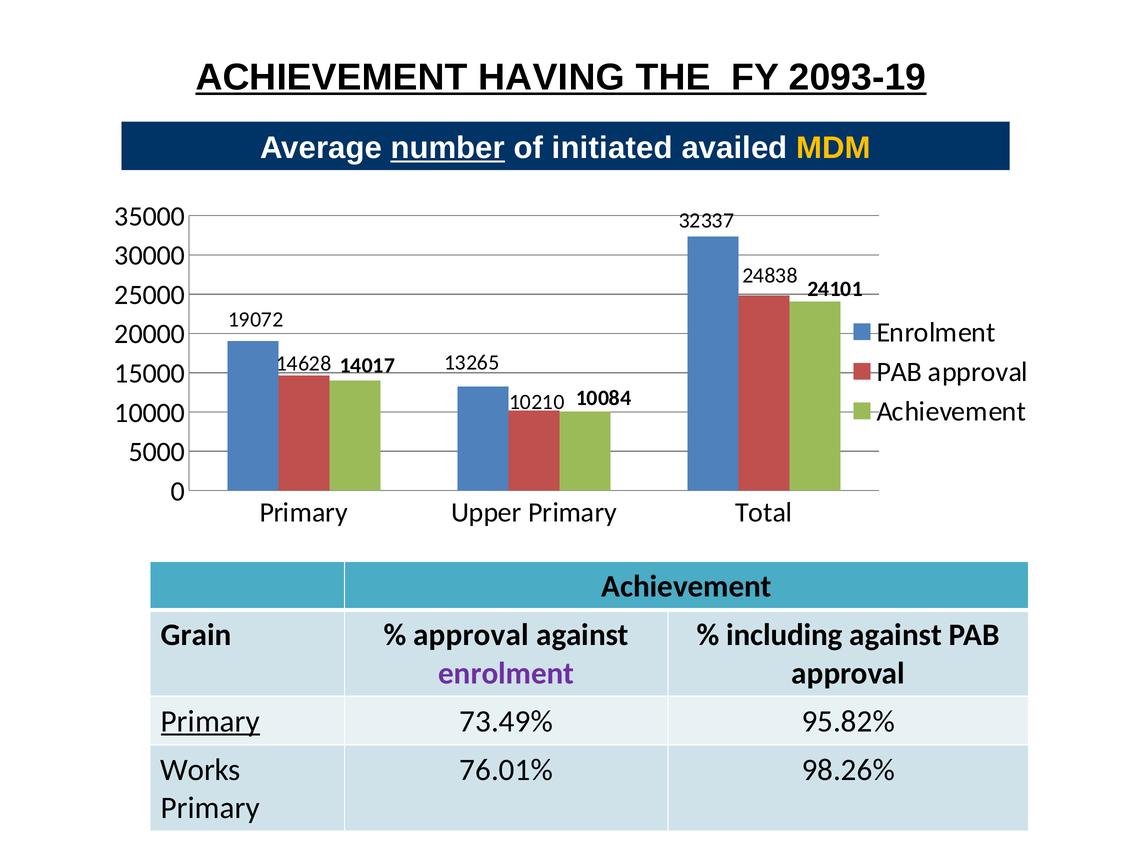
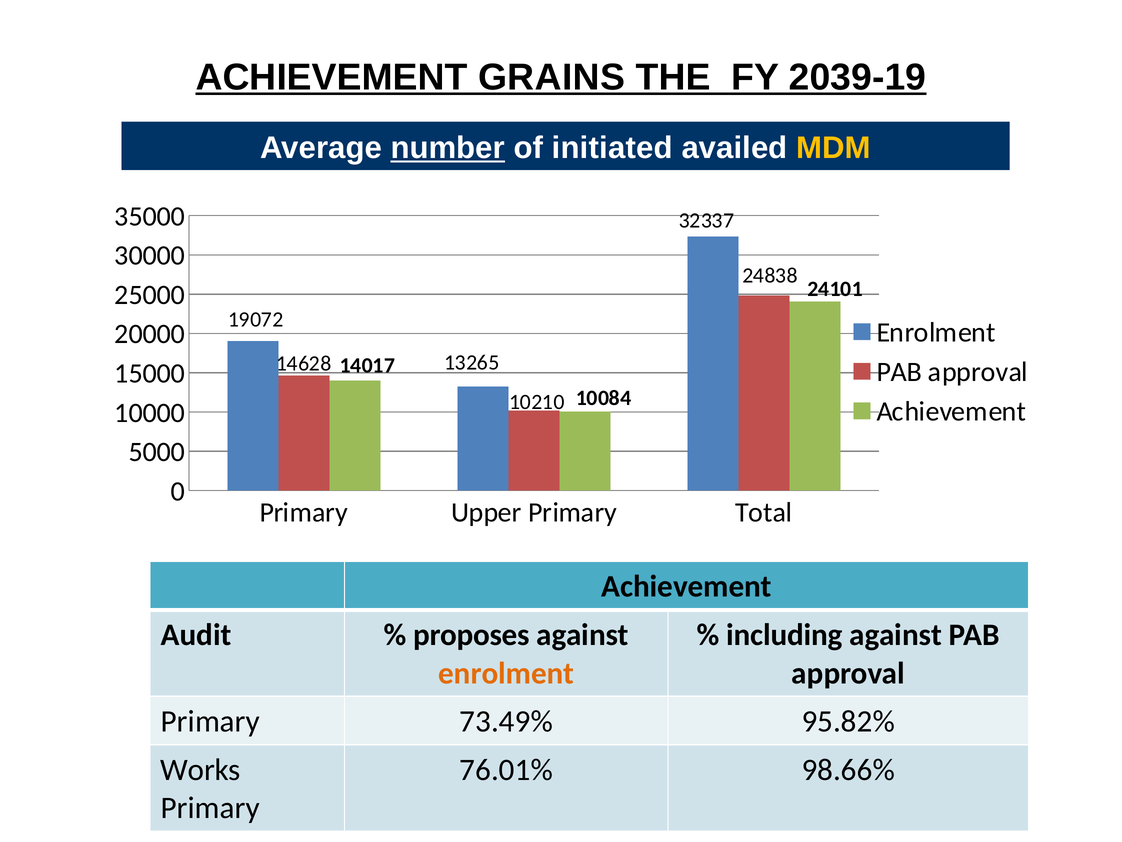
HAVING: HAVING -> GRAINS
2093-19: 2093-19 -> 2039-19
Grain: Grain -> Audit
approval at (471, 635): approval -> proposes
enrolment at (506, 673) colour: purple -> orange
Primary at (210, 721) underline: present -> none
98.26%: 98.26% -> 98.66%
